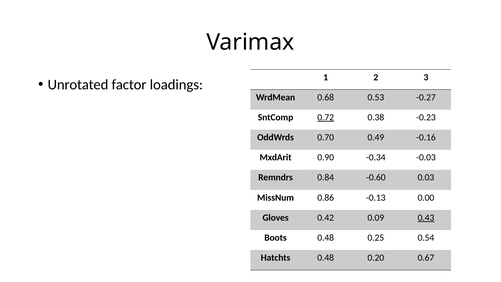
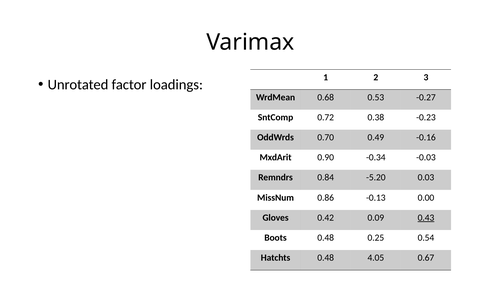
0.72 underline: present -> none
-0.60: -0.60 -> -5.20
0.20: 0.20 -> 4.05
